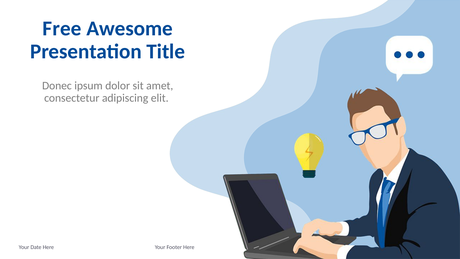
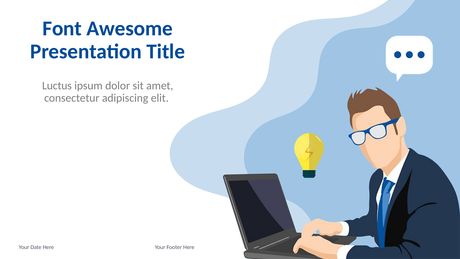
Free: Free -> Font
Donec: Donec -> Luctus
